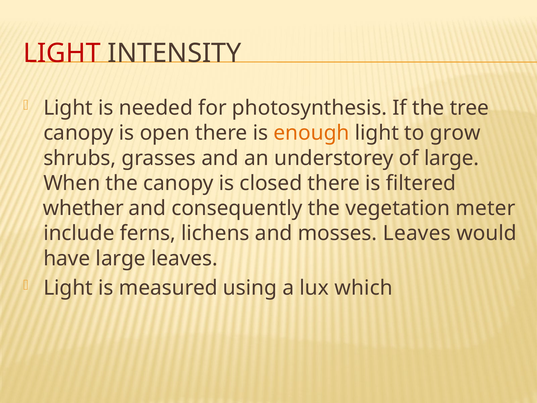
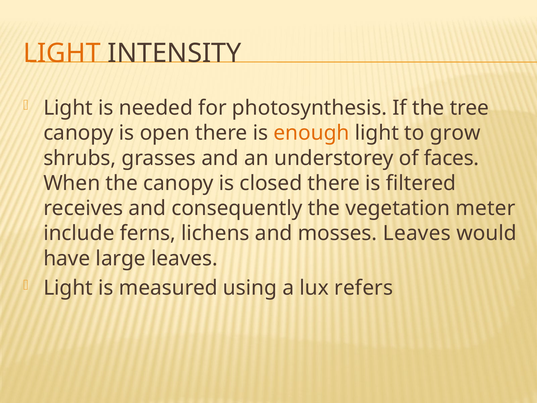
LIGHT at (62, 53) colour: red -> orange
of large: large -> faces
whether: whether -> receives
which: which -> refers
